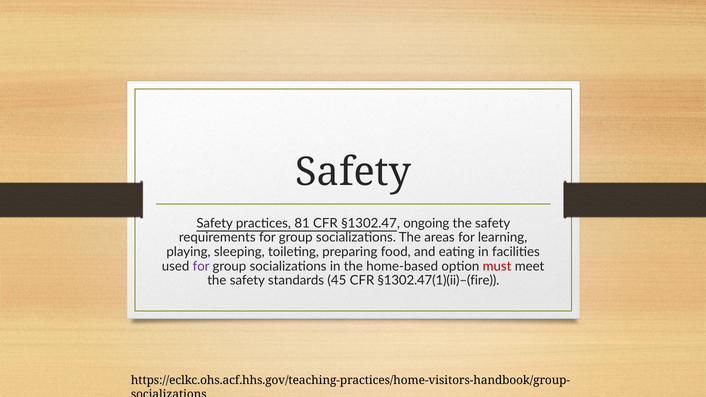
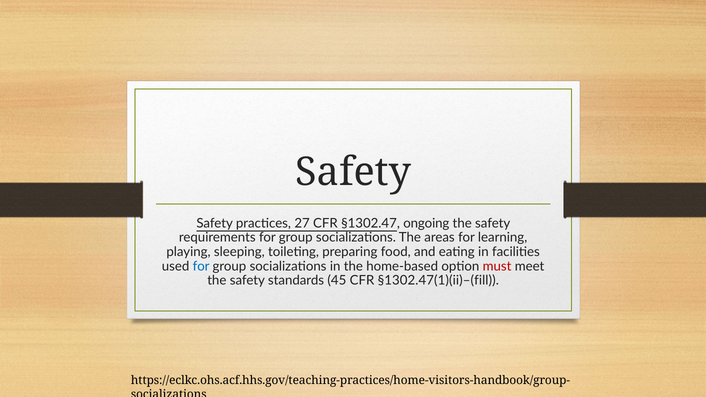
81: 81 -> 27
for at (201, 266) colour: purple -> blue
§1302.47(1)(ii)–(fire: §1302.47(1)(ii)–(fire -> §1302.47(1)(ii)–(fill
